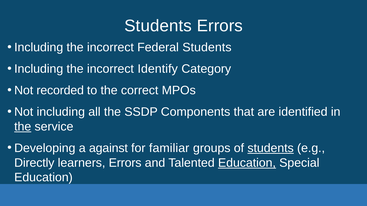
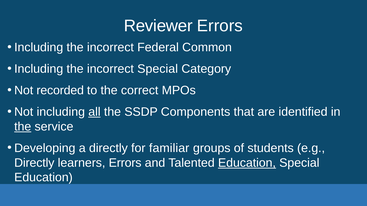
Students at (158, 26): Students -> Reviewer
Federal Students: Students -> Common
incorrect Identify: Identify -> Special
all underline: none -> present
a against: against -> directly
students at (271, 148) underline: present -> none
